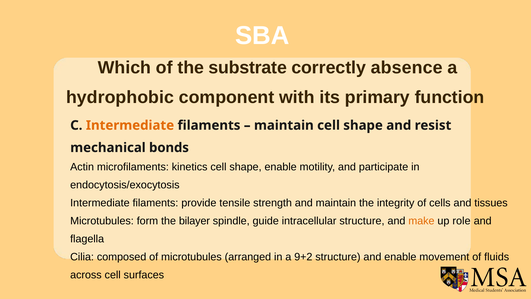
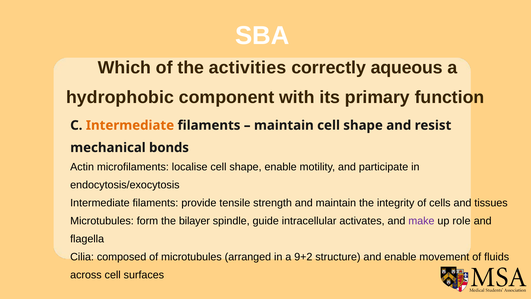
substrate: substrate -> activities
absence: absence -> aqueous
kinetics: kinetics -> localise
intracellular structure: structure -> activates
make colour: orange -> purple
